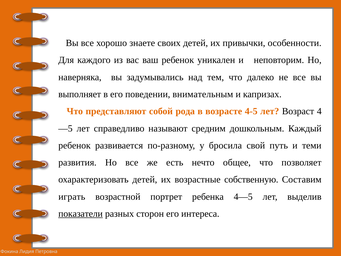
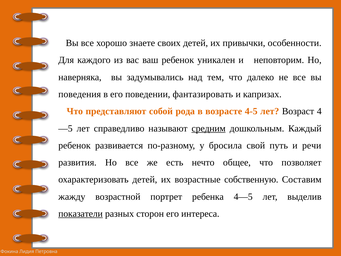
выполняет: выполняет -> поведения
внимательным: внимательным -> фантазировать
средним underline: none -> present
теми: теми -> речи
играть: играть -> жажду
